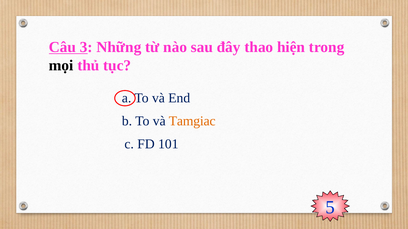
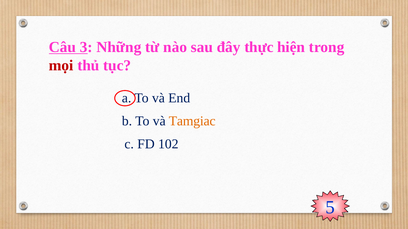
thao: thao -> thực
mọi colour: black -> red
101: 101 -> 102
